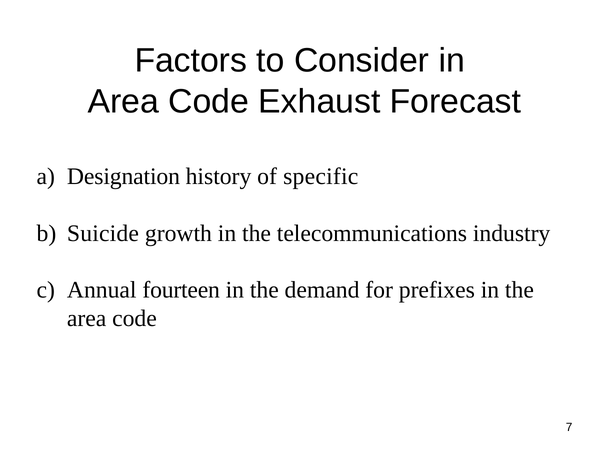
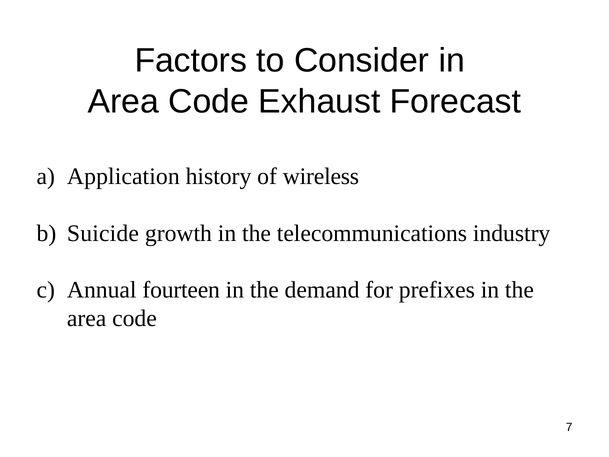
Designation: Designation -> Application
specific: specific -> wireless
